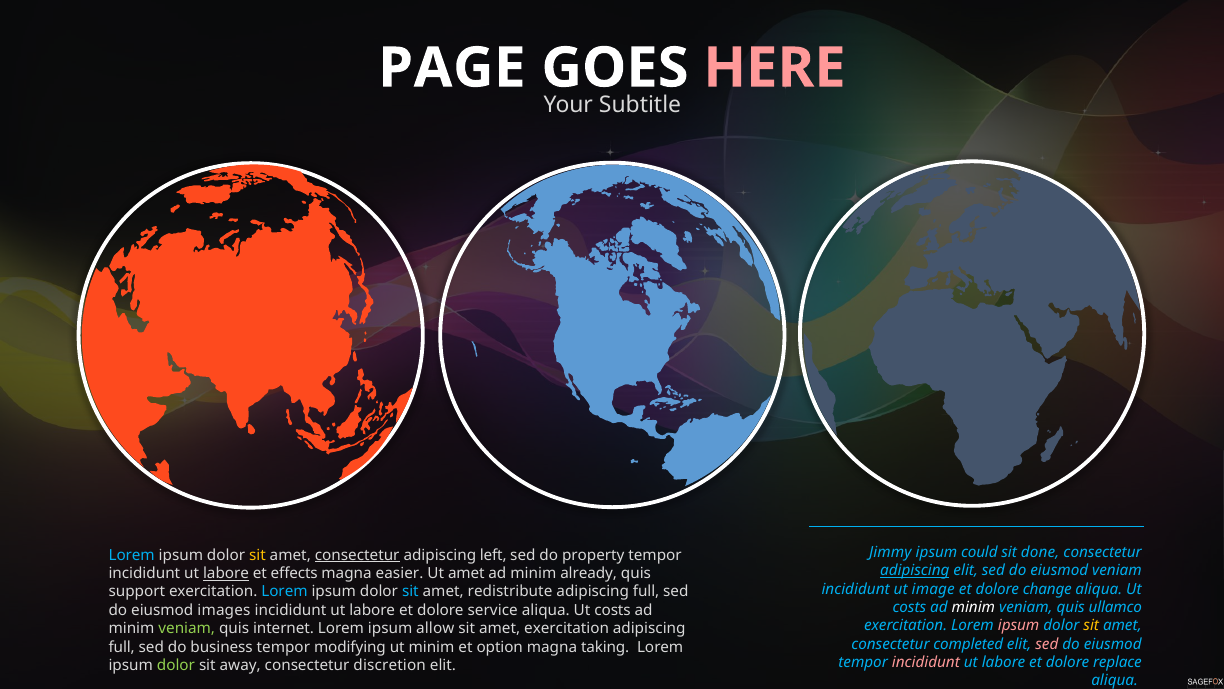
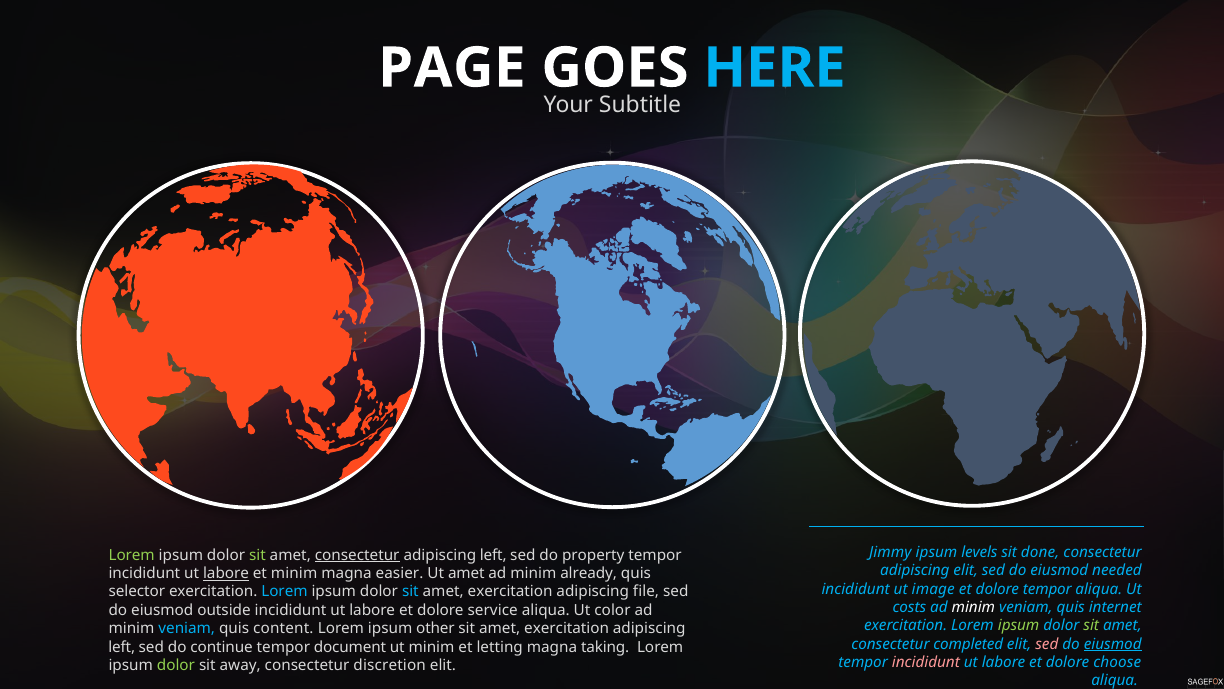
HERE colour: pink -> light blue
could: could -> levels
Lorem at (132, 555) colour: light blue -> light green
sit at (257, 555) colour: yellow -> light green
adipiscing at (915, 570) underline: present -> none
eiusmod veniam: veniam -> needed
et effects: effects -> minim
dolore change: change -> tempor
support: support -> selector
redistribute at (510, 592): redistribute -> exercitation
full at (646, 592): full -> file
ullamco: ullamco -> internet
images: images -> outside
costs at (613, 610): costs -> color
ipsum at (1019, 625) colour: pink -> light green
sit at (1091, 625) colour: yellow -> light green
veniam at (187, 628) colour: light green -> light blue
internet: internet -> content
allow: allow -> other
eiusmod at (1113, 644) underline: none -> present
full at (122, 647): full -> left
business: business -> continue
modifying: modifying -> document
option: option -> letting
replace: replace -> choose
